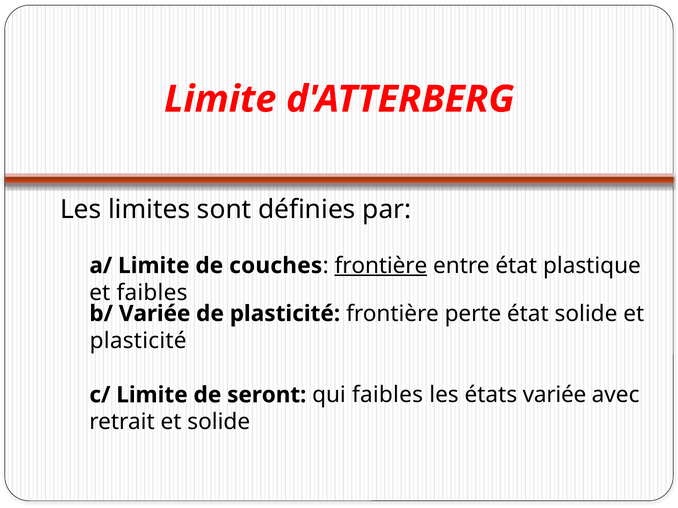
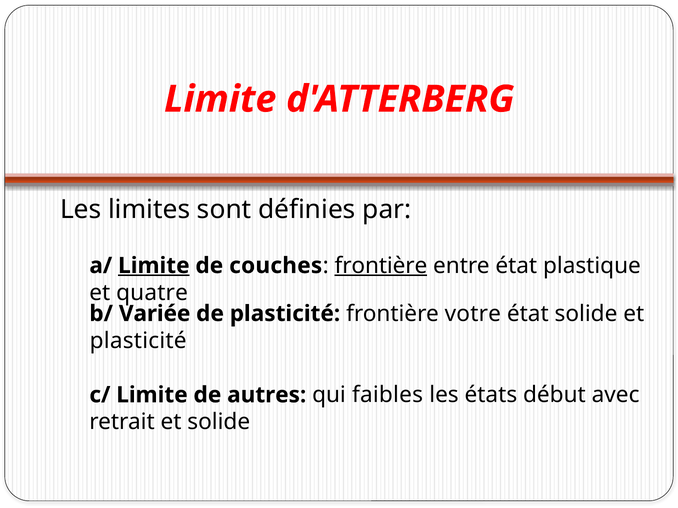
Limite at (154, 266) underline: none -> present
et faibles: faibles -> quatre
perte: perte -> votre
seront: seront -> autres
états variée: variée -> début
